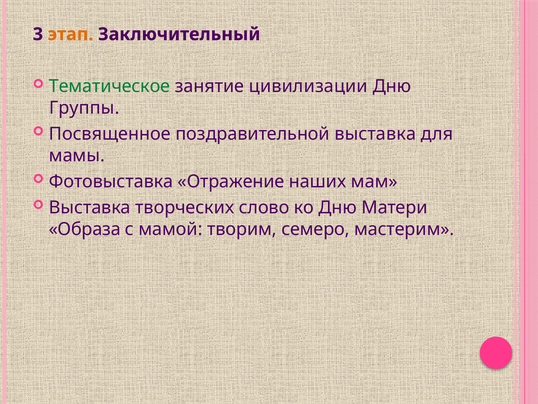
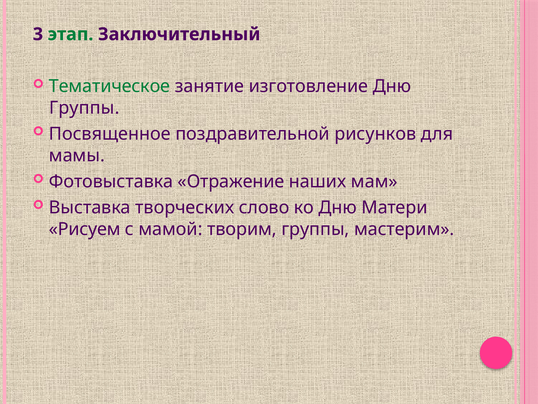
этап colour: orange -> green
цивилизации: цивилизации -> изготовление
поздравительной выставка: выставка -> рисунков
Образа: Образа -> Рисуем
творим семеро: семеро -> группы
